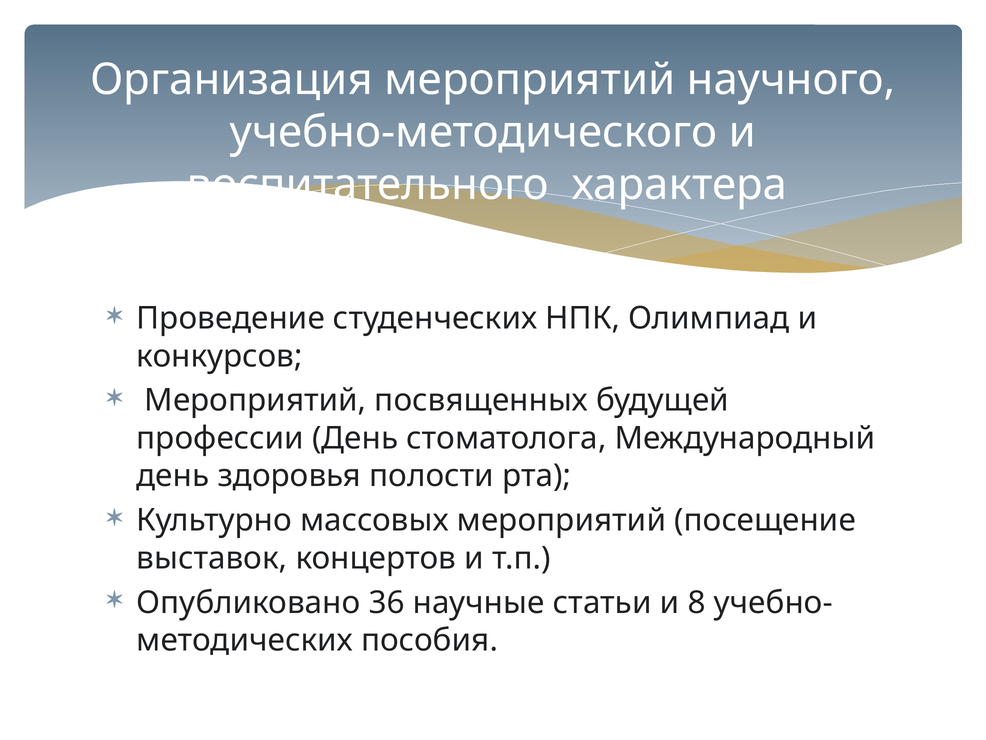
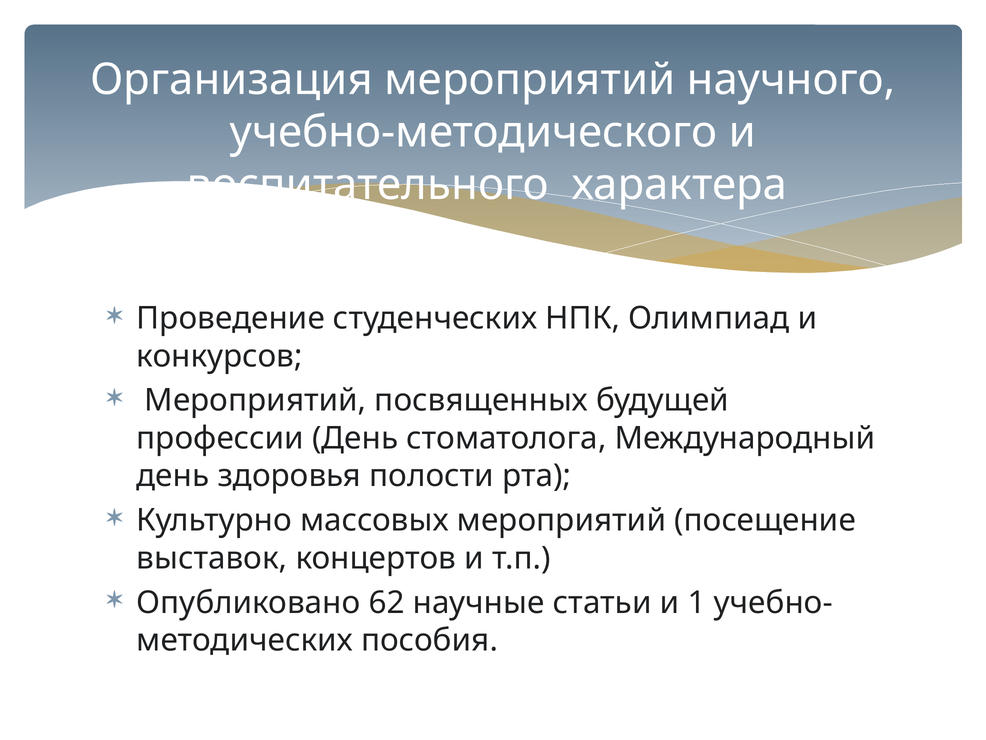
36: 36 -> 62
8: 8 -> 1
